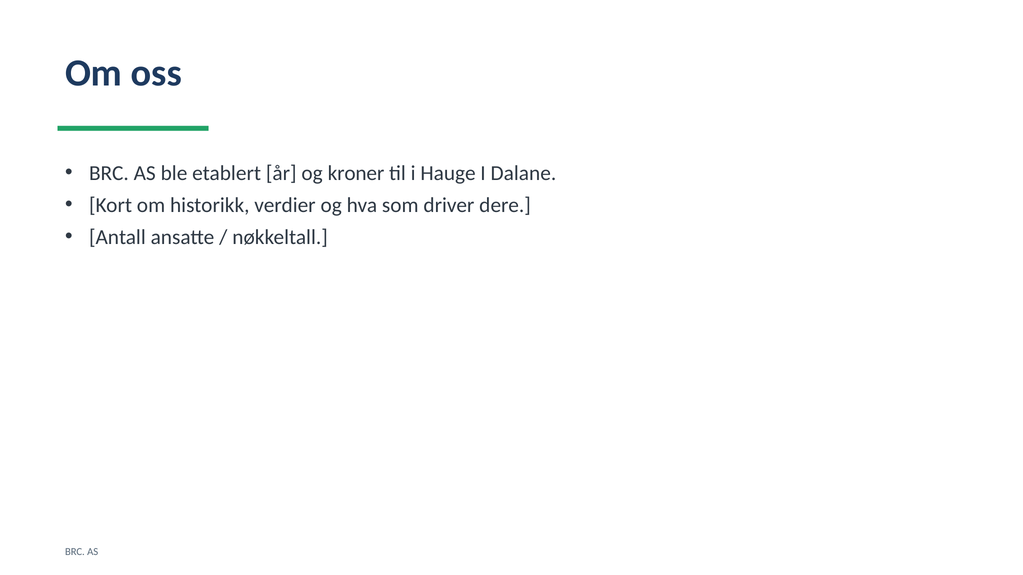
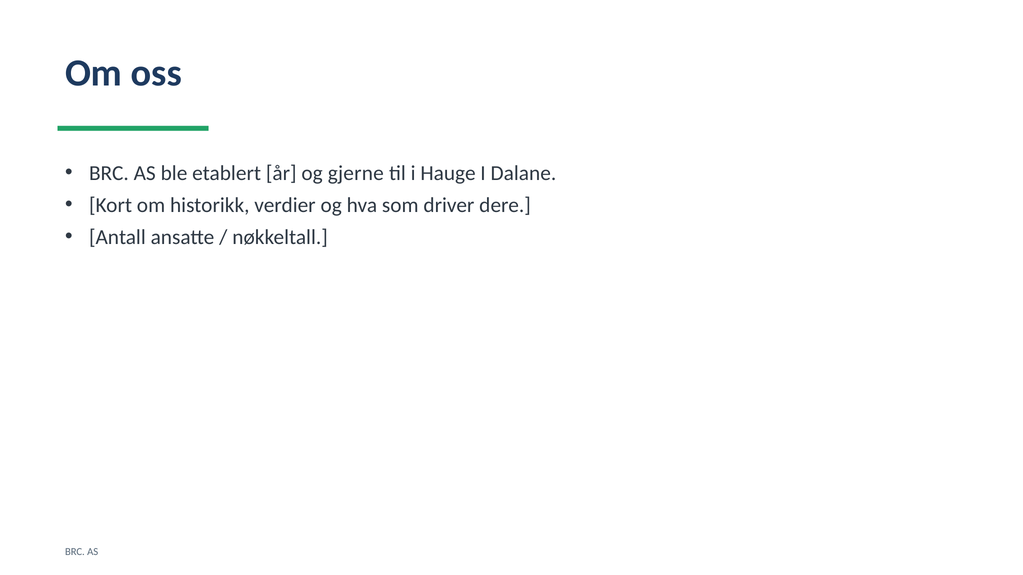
kroner: kroner -> gjerne
